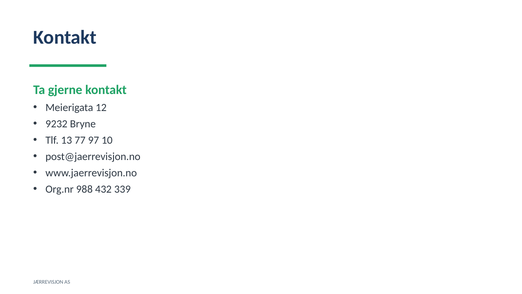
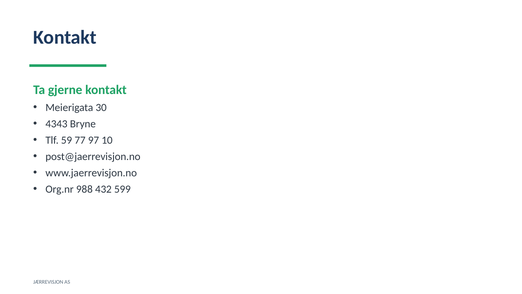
12: 12 -> 30
9232: 9232 -> 4343
13: 13 -> 59
339: 339 -> 599
